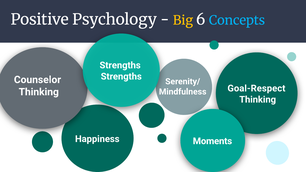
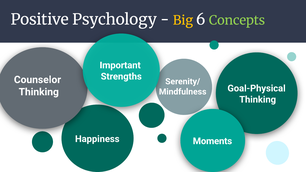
Concepts colour: light blue -> light green
Strengths at (120, 65): Strengths -> Important
Goal-Respect: Goal-Respect -> Goal-Physical
